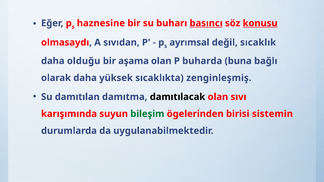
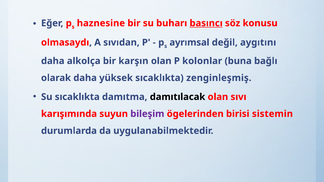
konusu underline: present -> none
sıcaklık: sıcaklık -> aygıtını
olduğu: olduğu -> alkolça
aşama: aşama -> karşın
buharda: buharda -> kolonlar
Su damıtılan: damıtılan -> sıcaklıkta
bileşim colour: green -> purple
